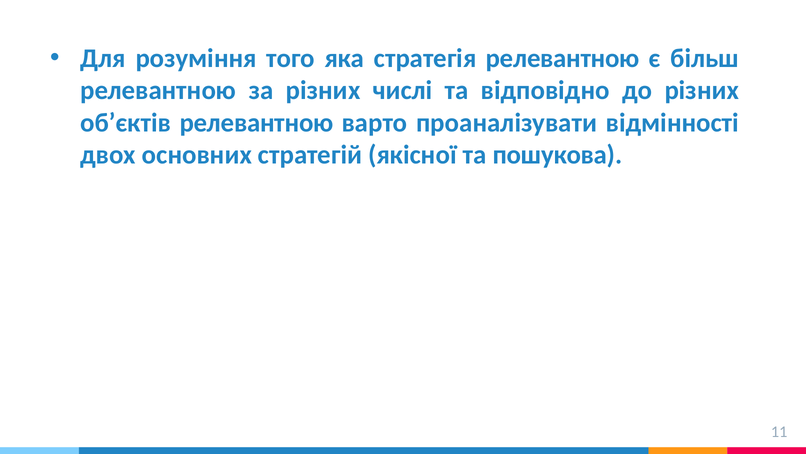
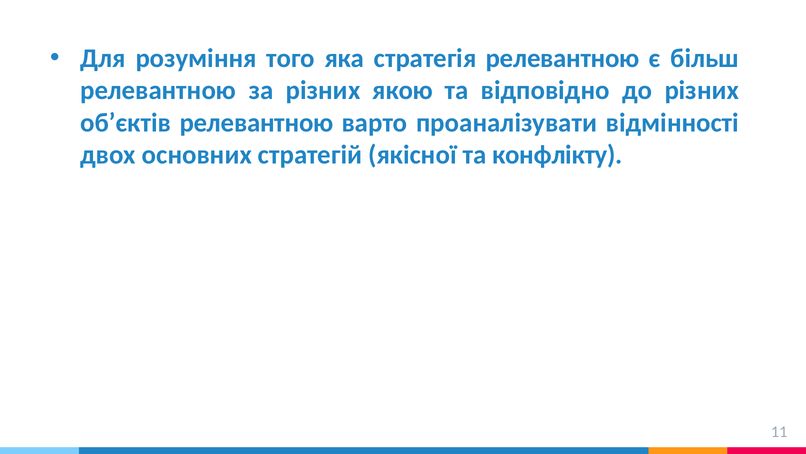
числі: числі -> якою
пошукова: пошукова -> конфлікту
